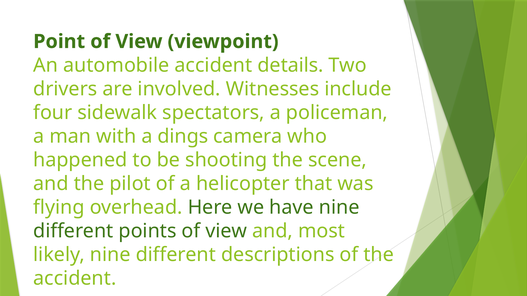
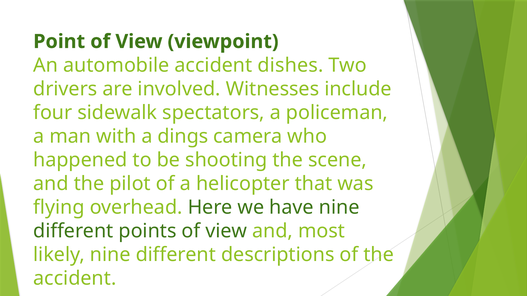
details: details -> dishes
